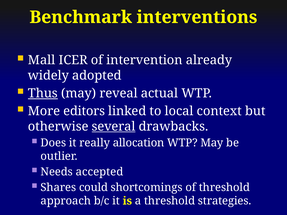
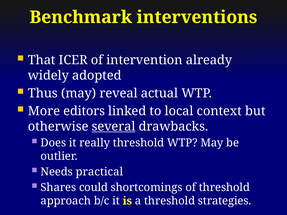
Mall: Mall -> That
Thus underline: present -> none
really allocation: allocation -> threshold
accepted: accepted -> practical
